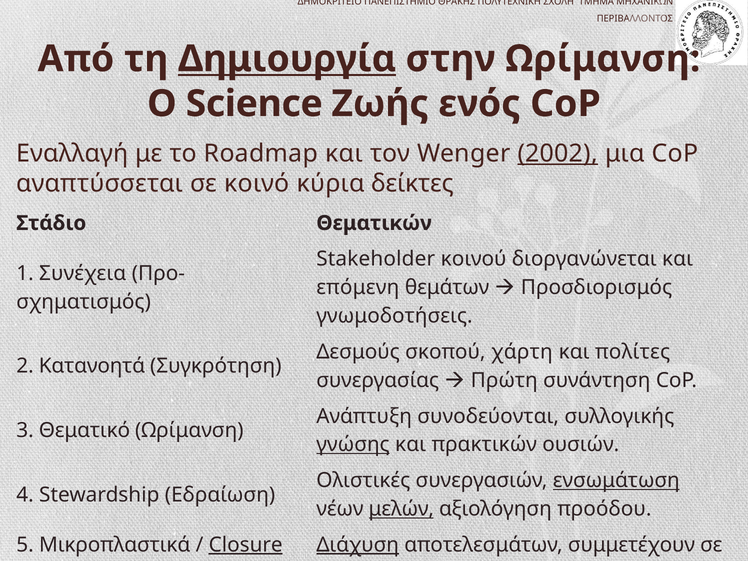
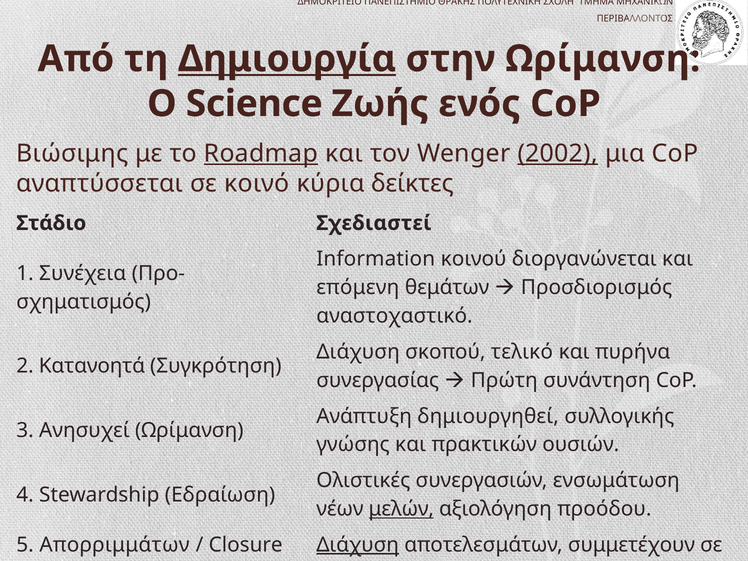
Εναλλαγή: Εναλλαγή -> Βιώσιμης
Roadmap underline: none -> present
Θεματικών: Θεματικών -> Σχεδιαστεί
Stakeholder: Stakeholder -> Information
γνωμοδοτήσεις: γνωμοδοτήσεις -> αναστοχαστικό
Δεσμούς at (358, 352): Δεσμούς -> Διάχυση
χάρτη: χάρτη -> τελικό
πολίτες: πολίτες -> πυρήνα
συνοδεύονται: συνοδεύονται -> δημιουργηθεί
Θεματικό: Θεματικό -> Ανησυχεί
γνώσης underline: present -> none
ενσωμάτωση underline: present -> none
Μικροπλαστικά: Μικροπλαστικά -> Απορριμμάτων
Closure underline: present -> none
